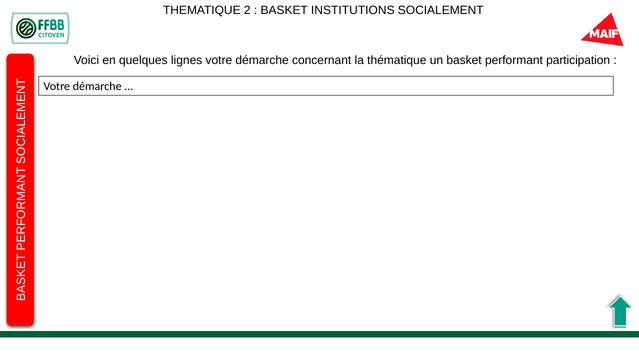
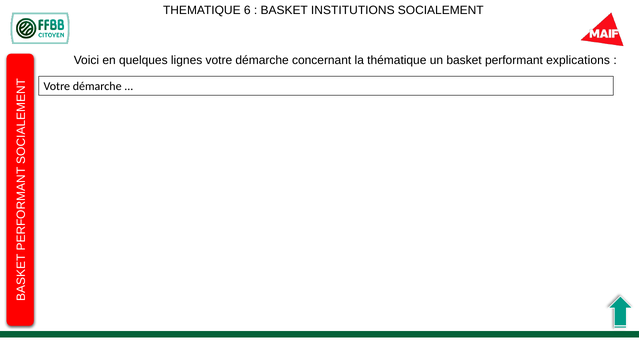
2: 2 -> 6
participation: participation -> explications
